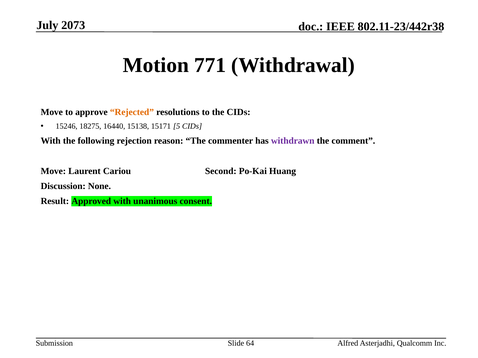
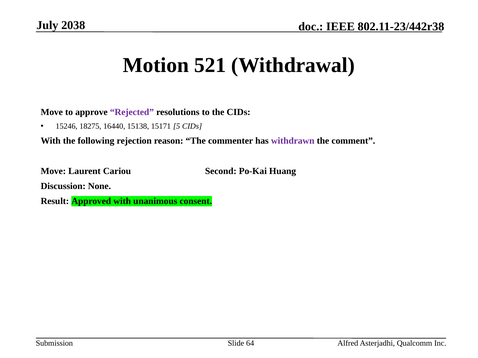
2073: 2073 -> 2038
771: 771 -> 521
Rejected colour: orange -> purple
